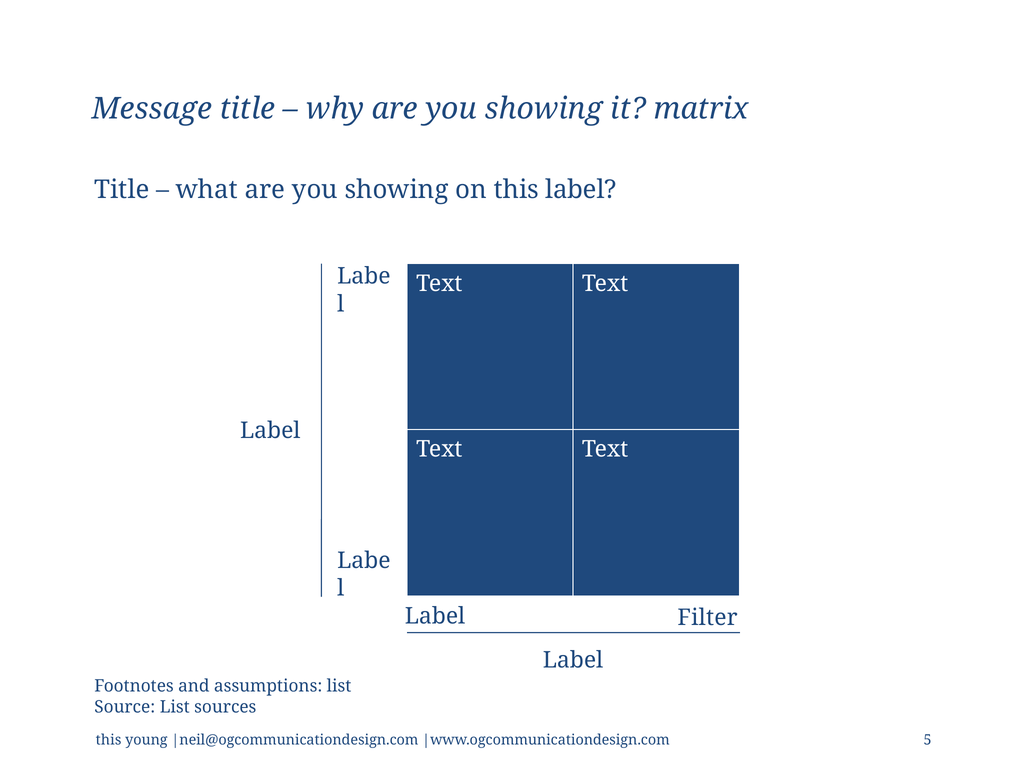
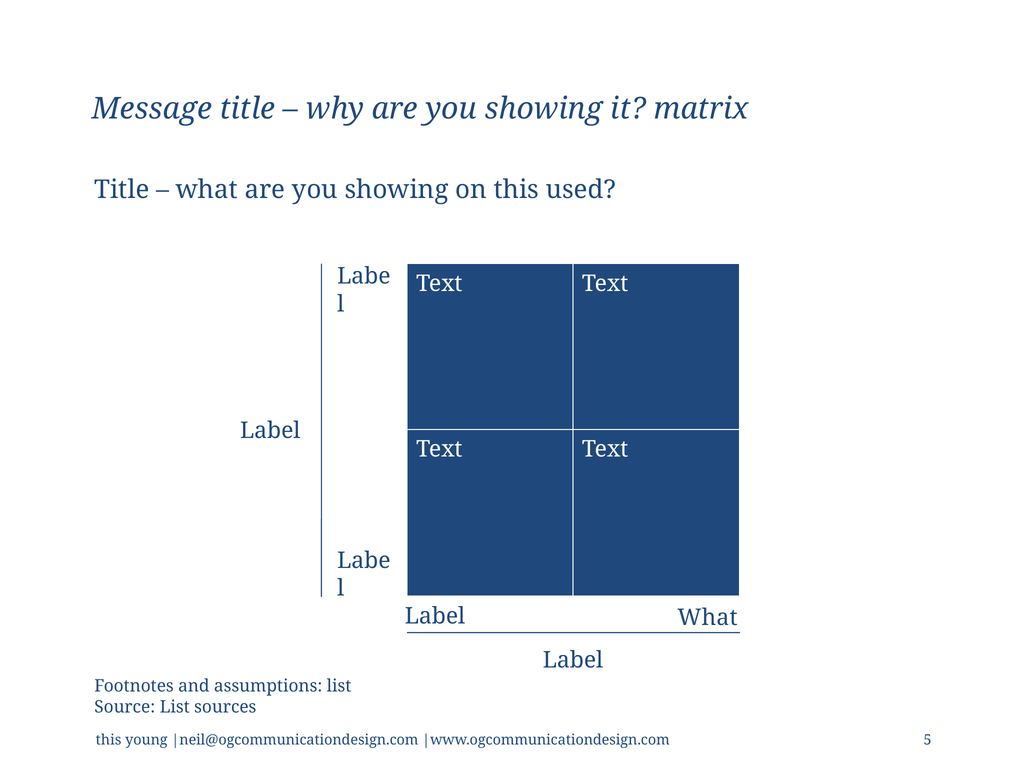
this label: label -> used
Label Filter: Filter -> What
